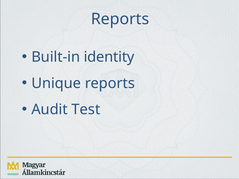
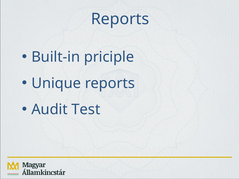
identity: identity -> priciple
